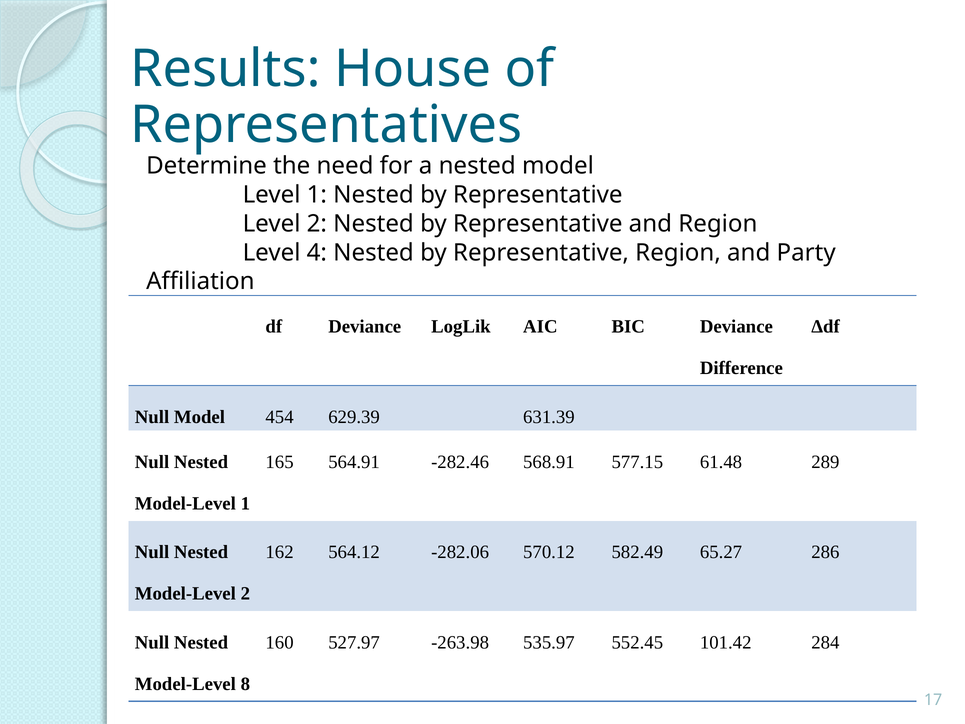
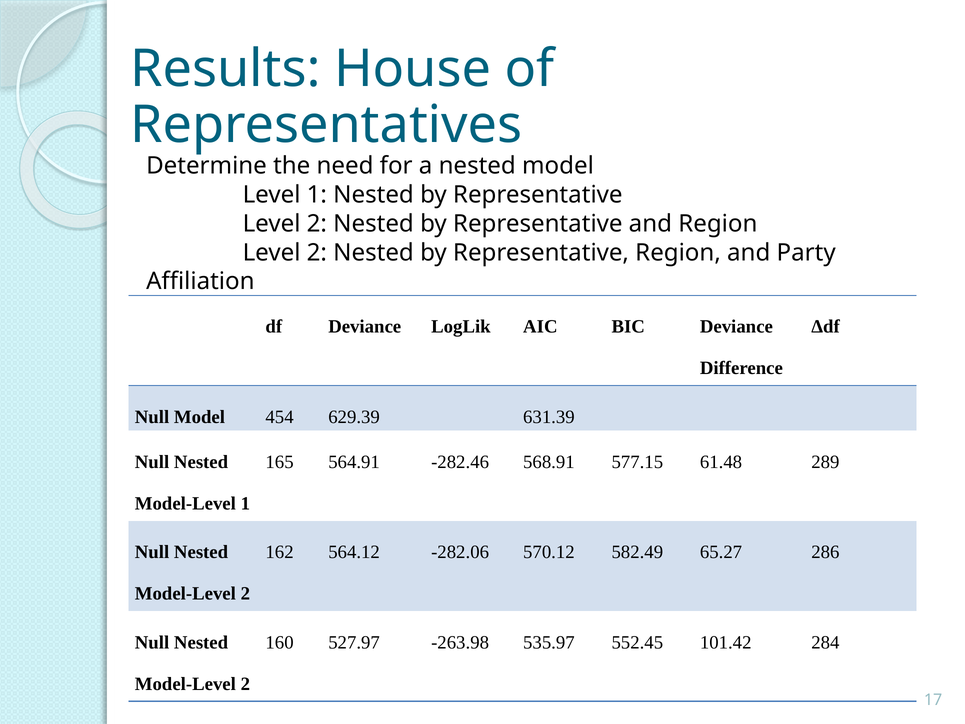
4 at (317, 252): 4 -> 2
8 at (245, 684): 8 -> 2
